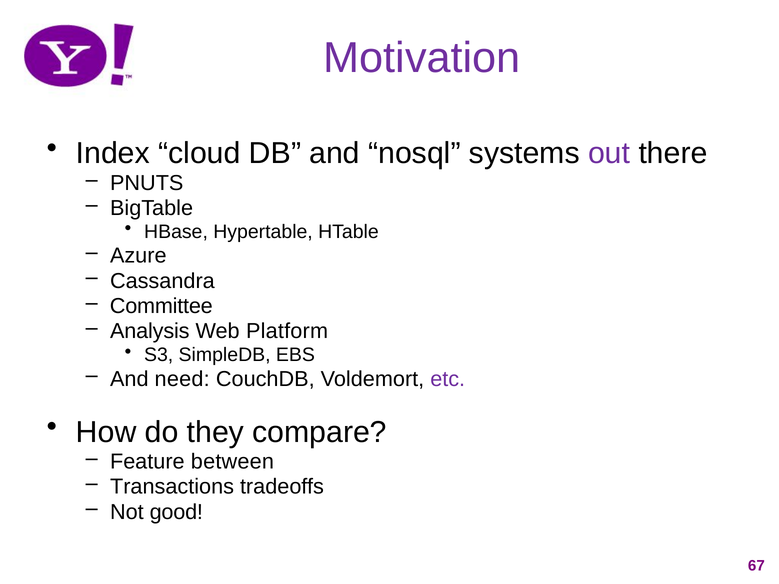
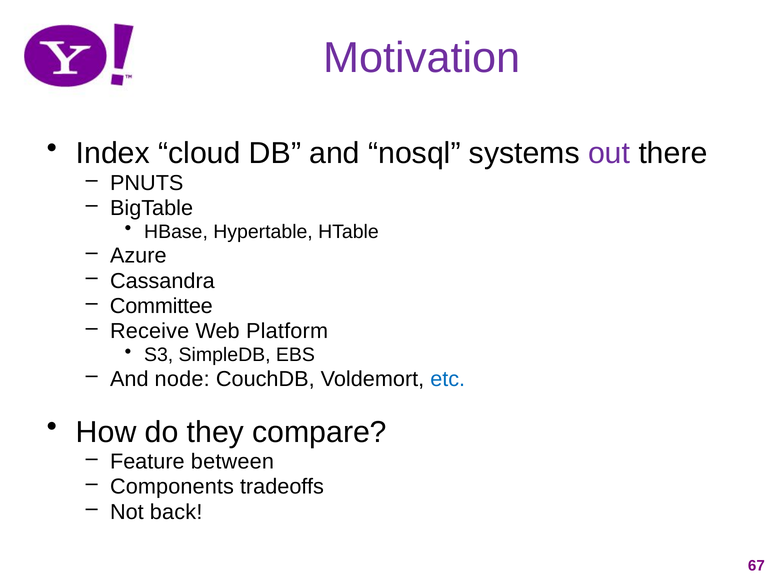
Analysis: Analysis -> Receive
need: need -> node
etc colour: purple -> blue
Transactions: Transactions -> Components
good: good -> back
